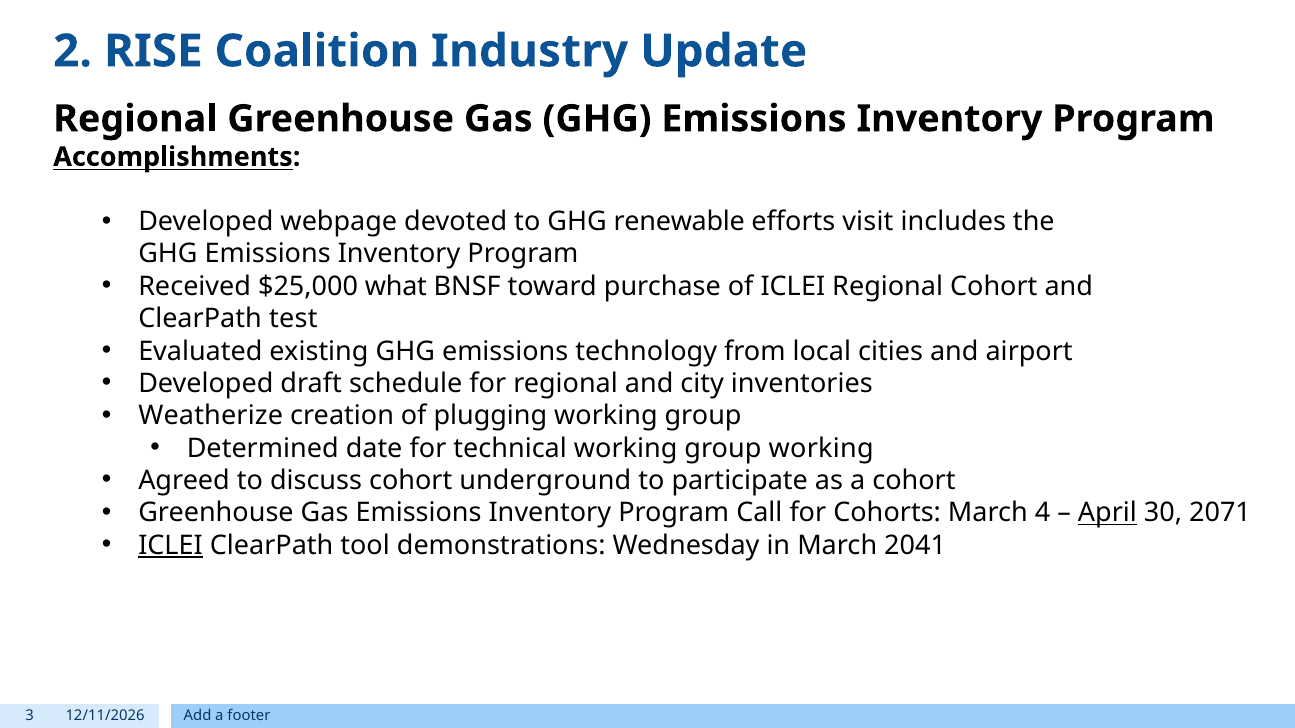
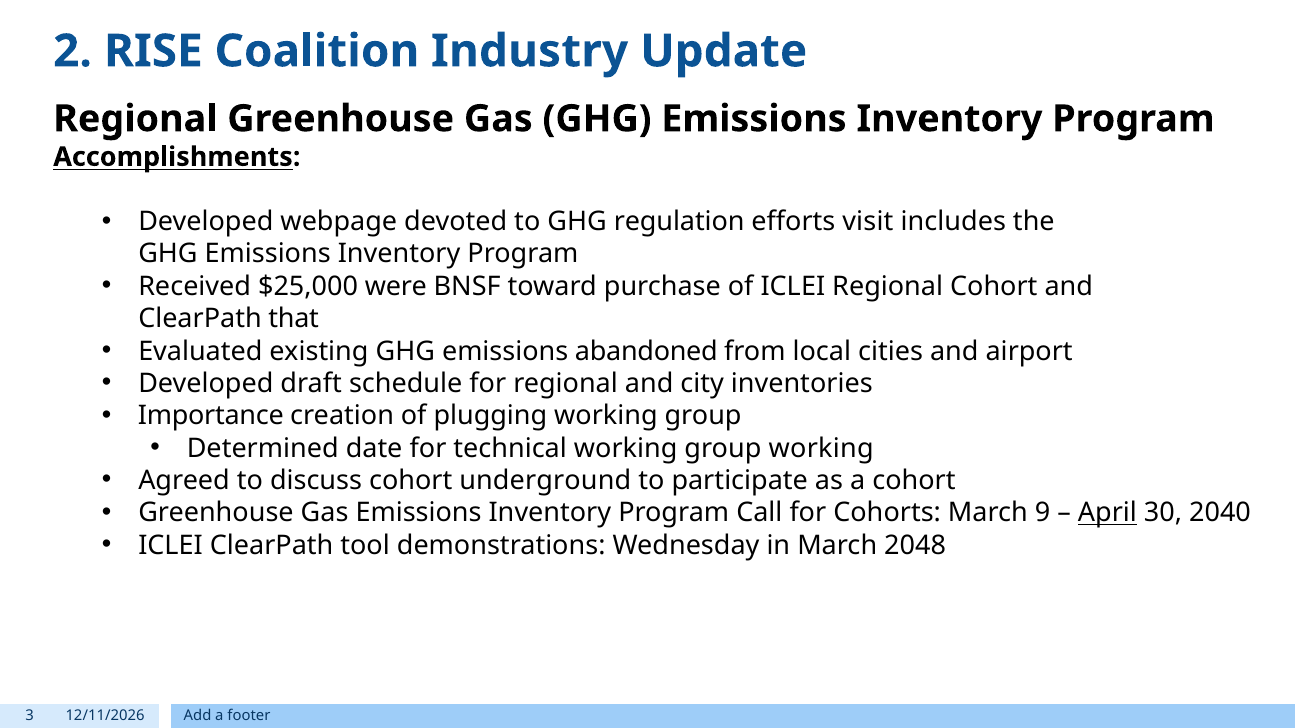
renewable: renewable -> regulation
what: what -> were
test: test -> that
technology: technology -> abandoned
Weatherize: Weatherize -> Importance
4: 4 -> 9
2071: 2071 -> 2040
ICLEI at (171, 546) underline: present -> none
2041: 2041 -> 2048
